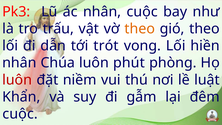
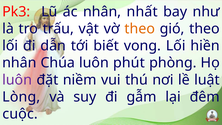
nhân cuộc: cuộc -> nhất
trót: trót -> biết
luôn at (17, 80) colour: red -> purple
Khẩn: Khẩn -> Lòng
